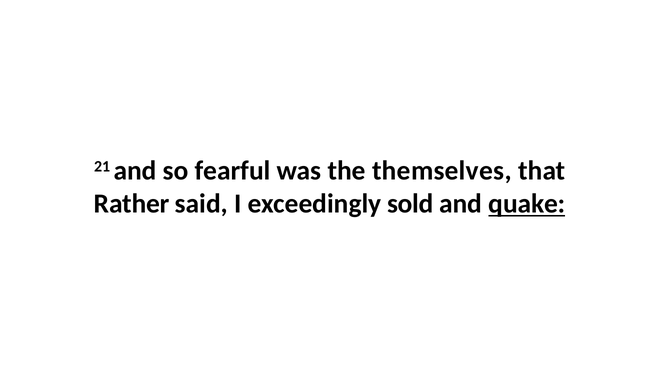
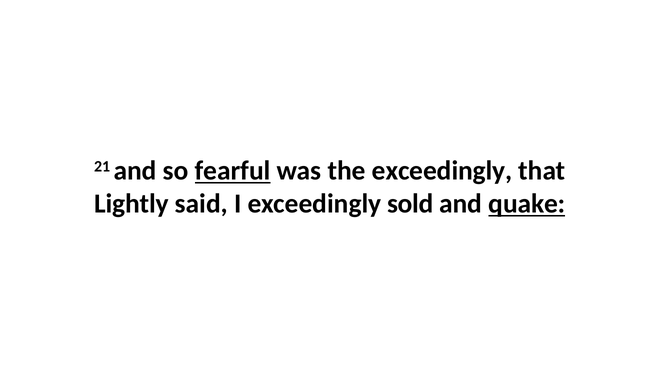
fearful underline: none -> present
the themselves: themselves -> exceedingly
Rather: Rather -> Lightly
